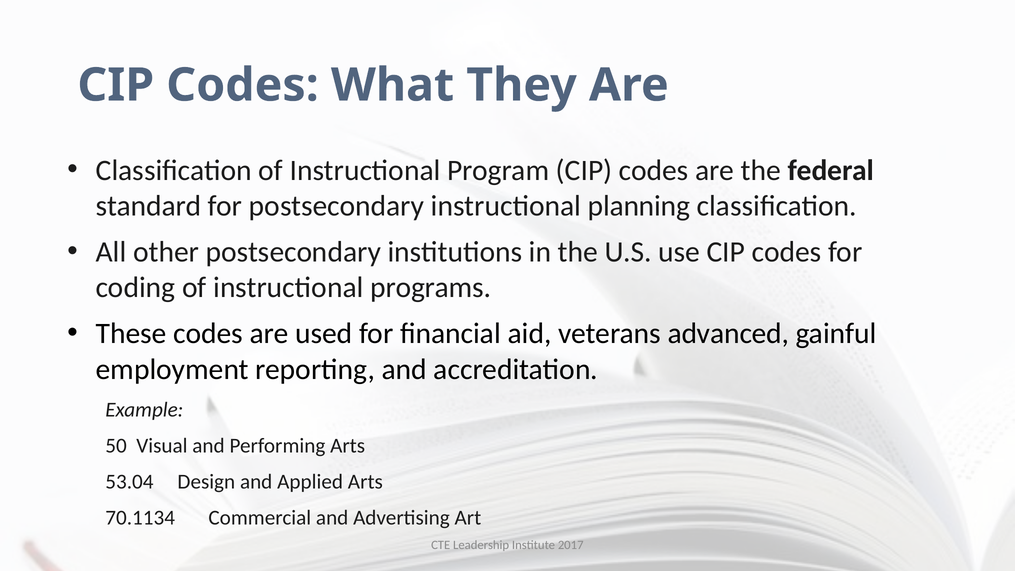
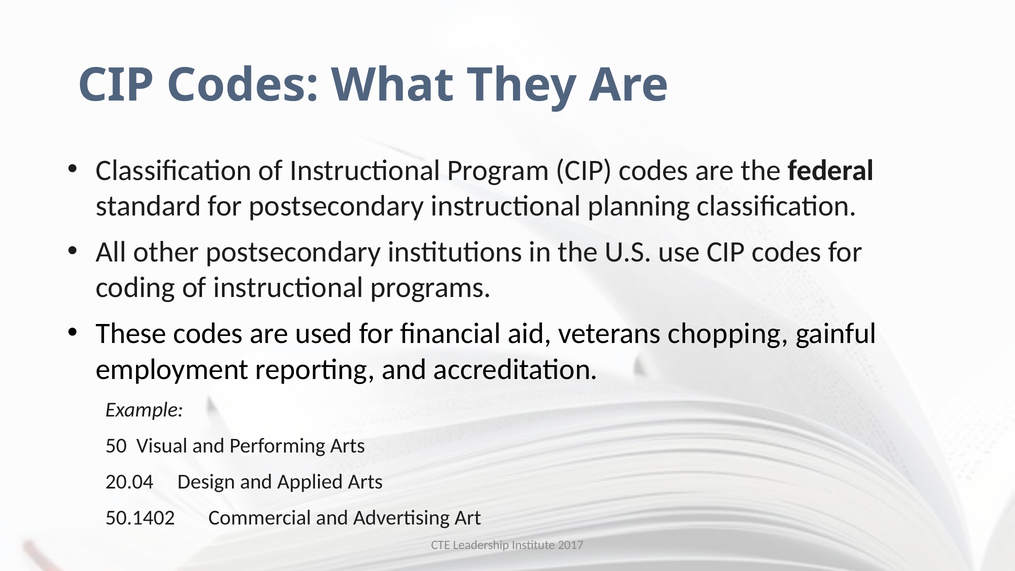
advanced: advanced -> chopping
53.04: 53.04 -> 20.04
70.1134: 70.1134 -> 50.1402
